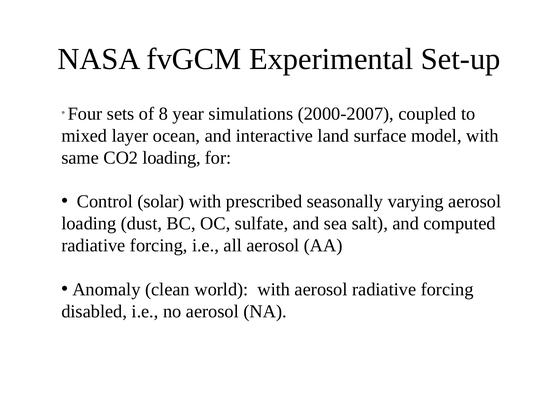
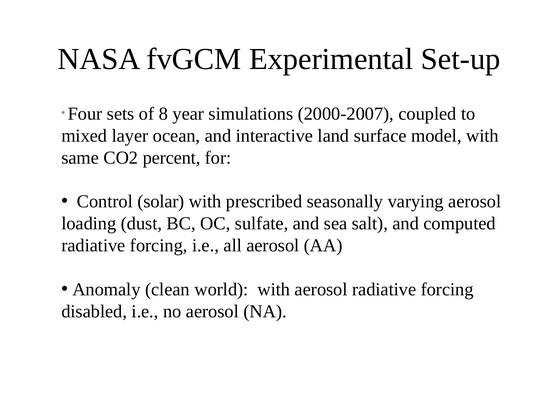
CO2 loading: loading -> percent
